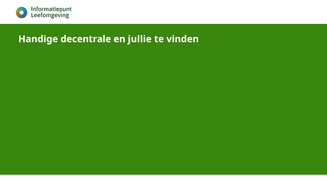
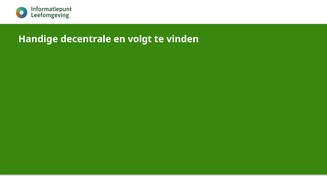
jullie: jullie -> volgt
